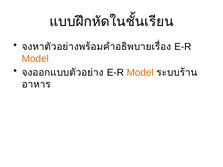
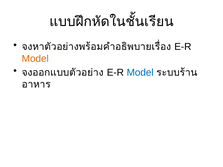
Model at (140, 73) colour: orange -> blue
